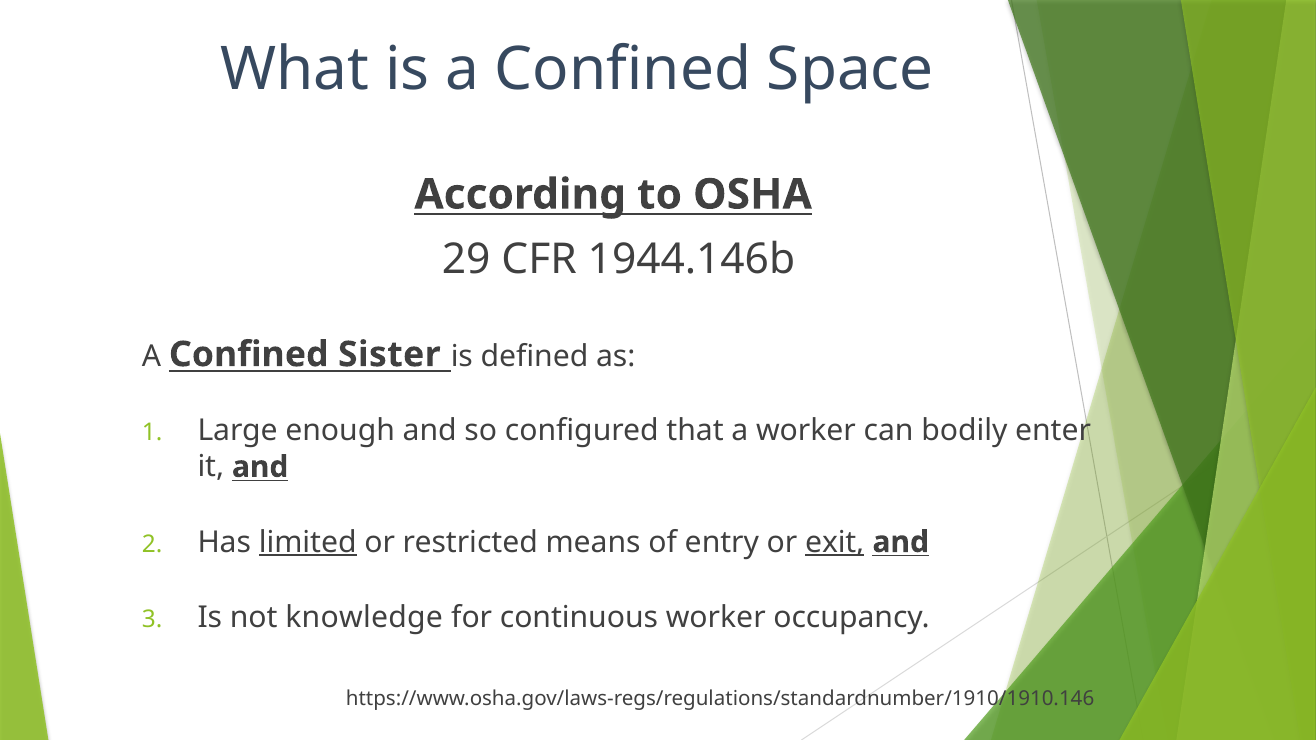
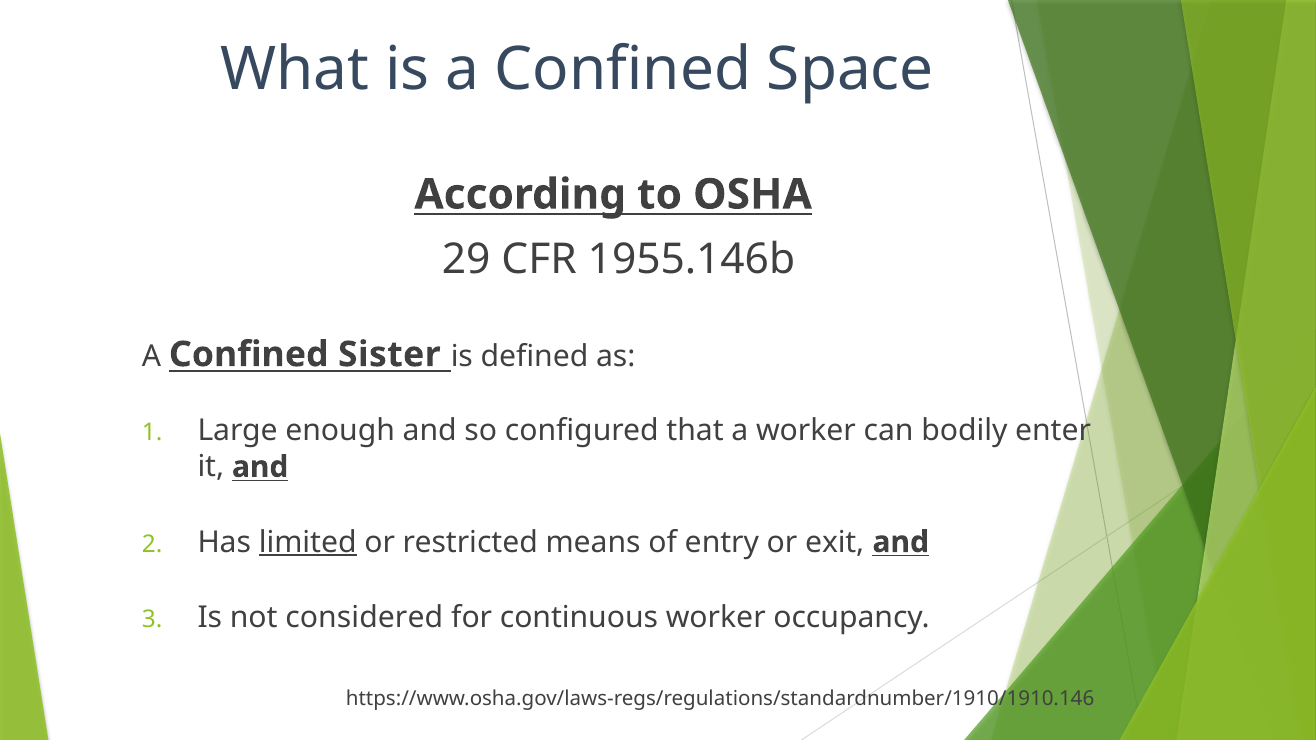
1944.146b: 1944.146b -> 1955.146b
exit underline: present -> none
knowledge: knowledge -> considered
